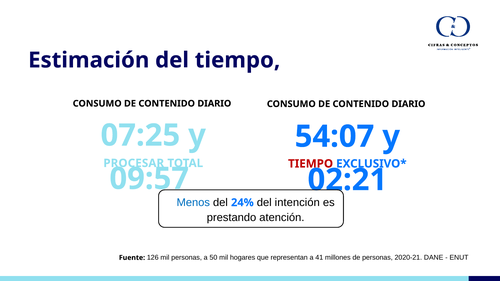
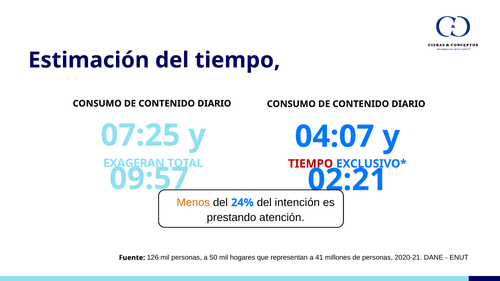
54:07: 54:07 -> 04:07
PROCESAR: PROCESAR -> EXAGERAN
Menos colour: blue -> orange
